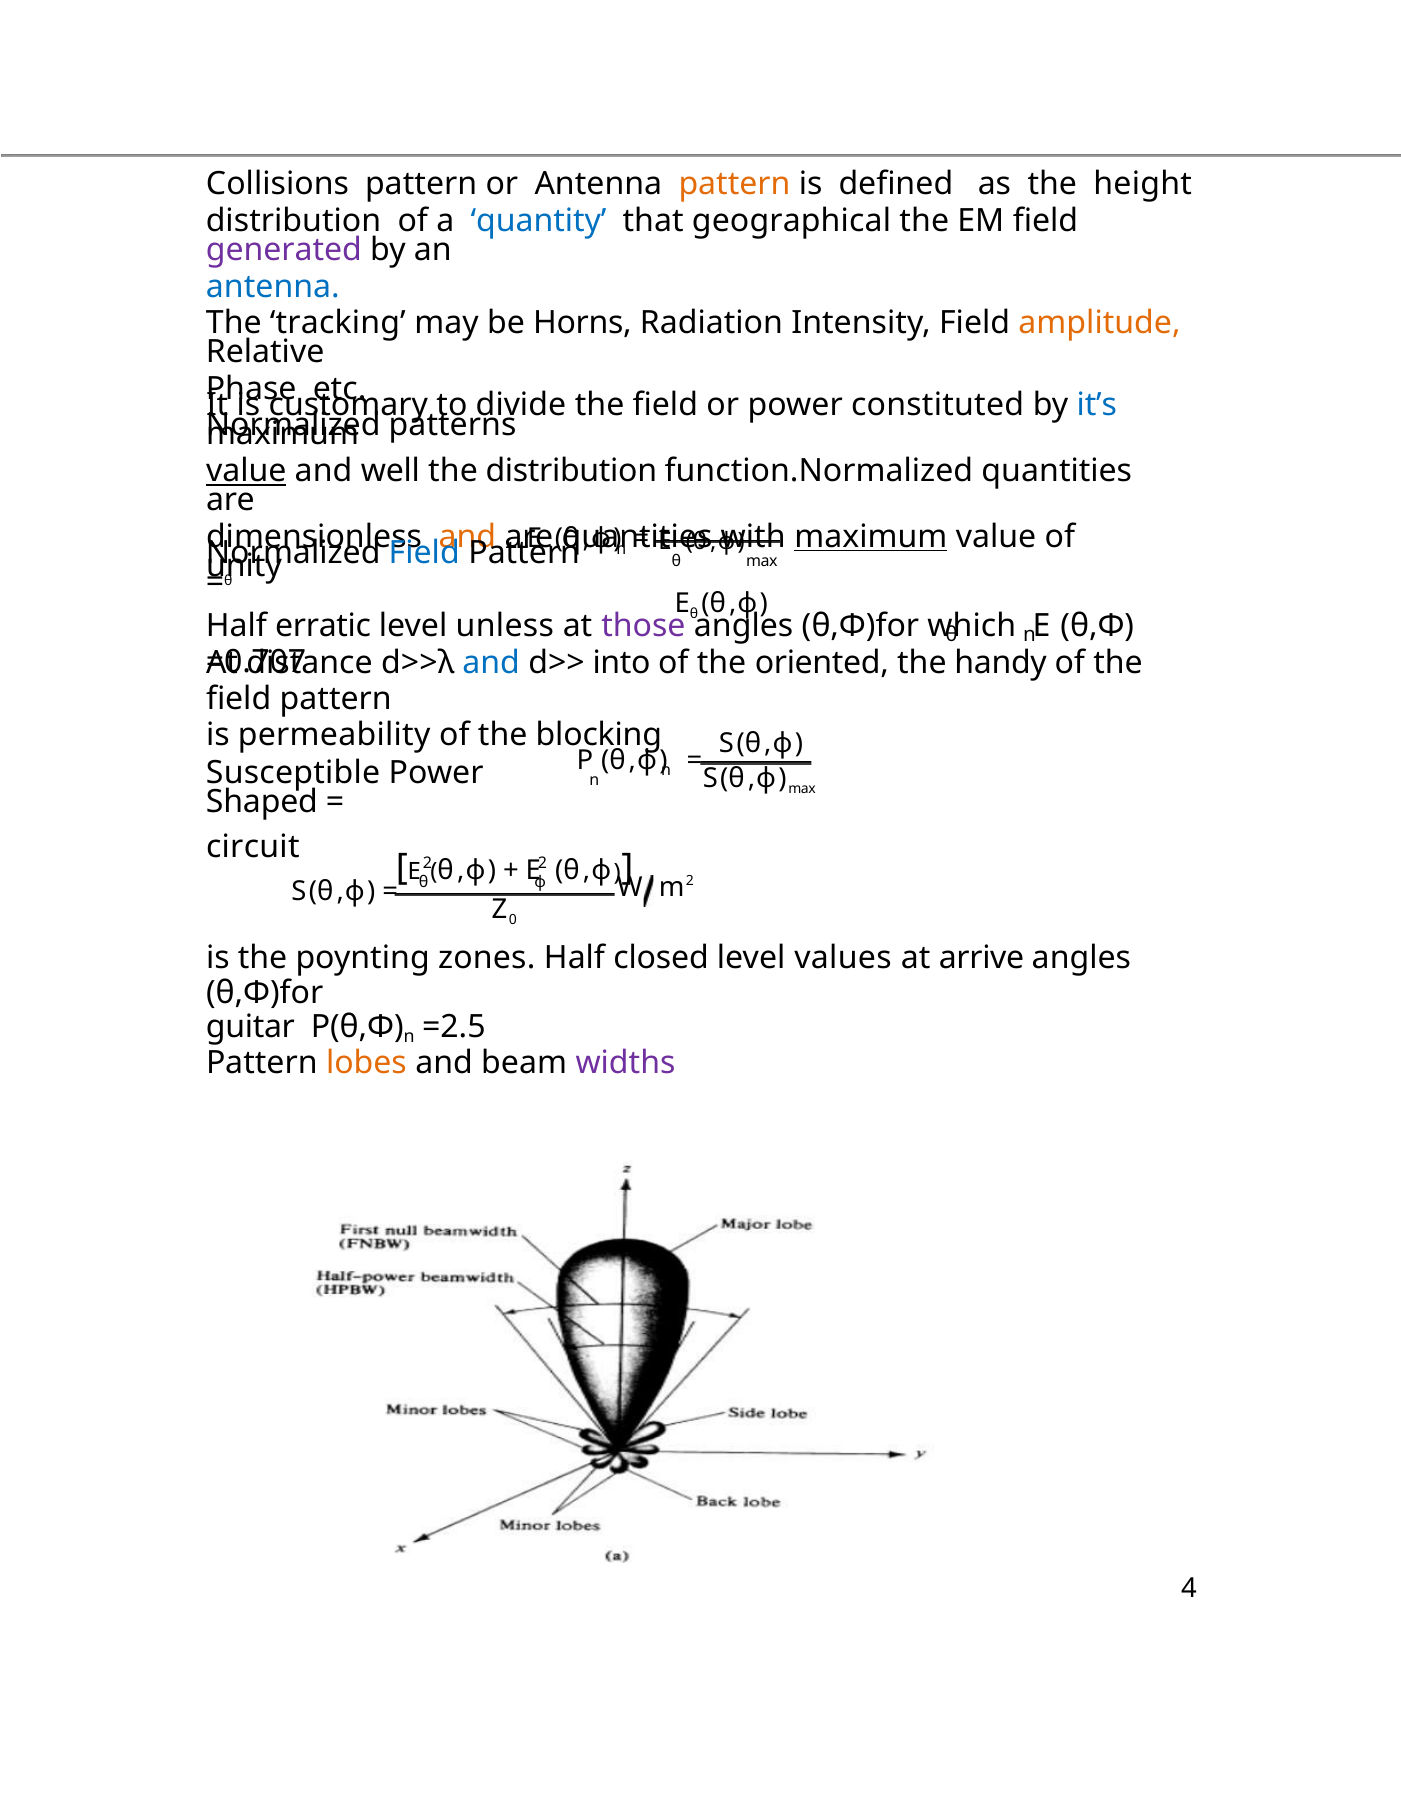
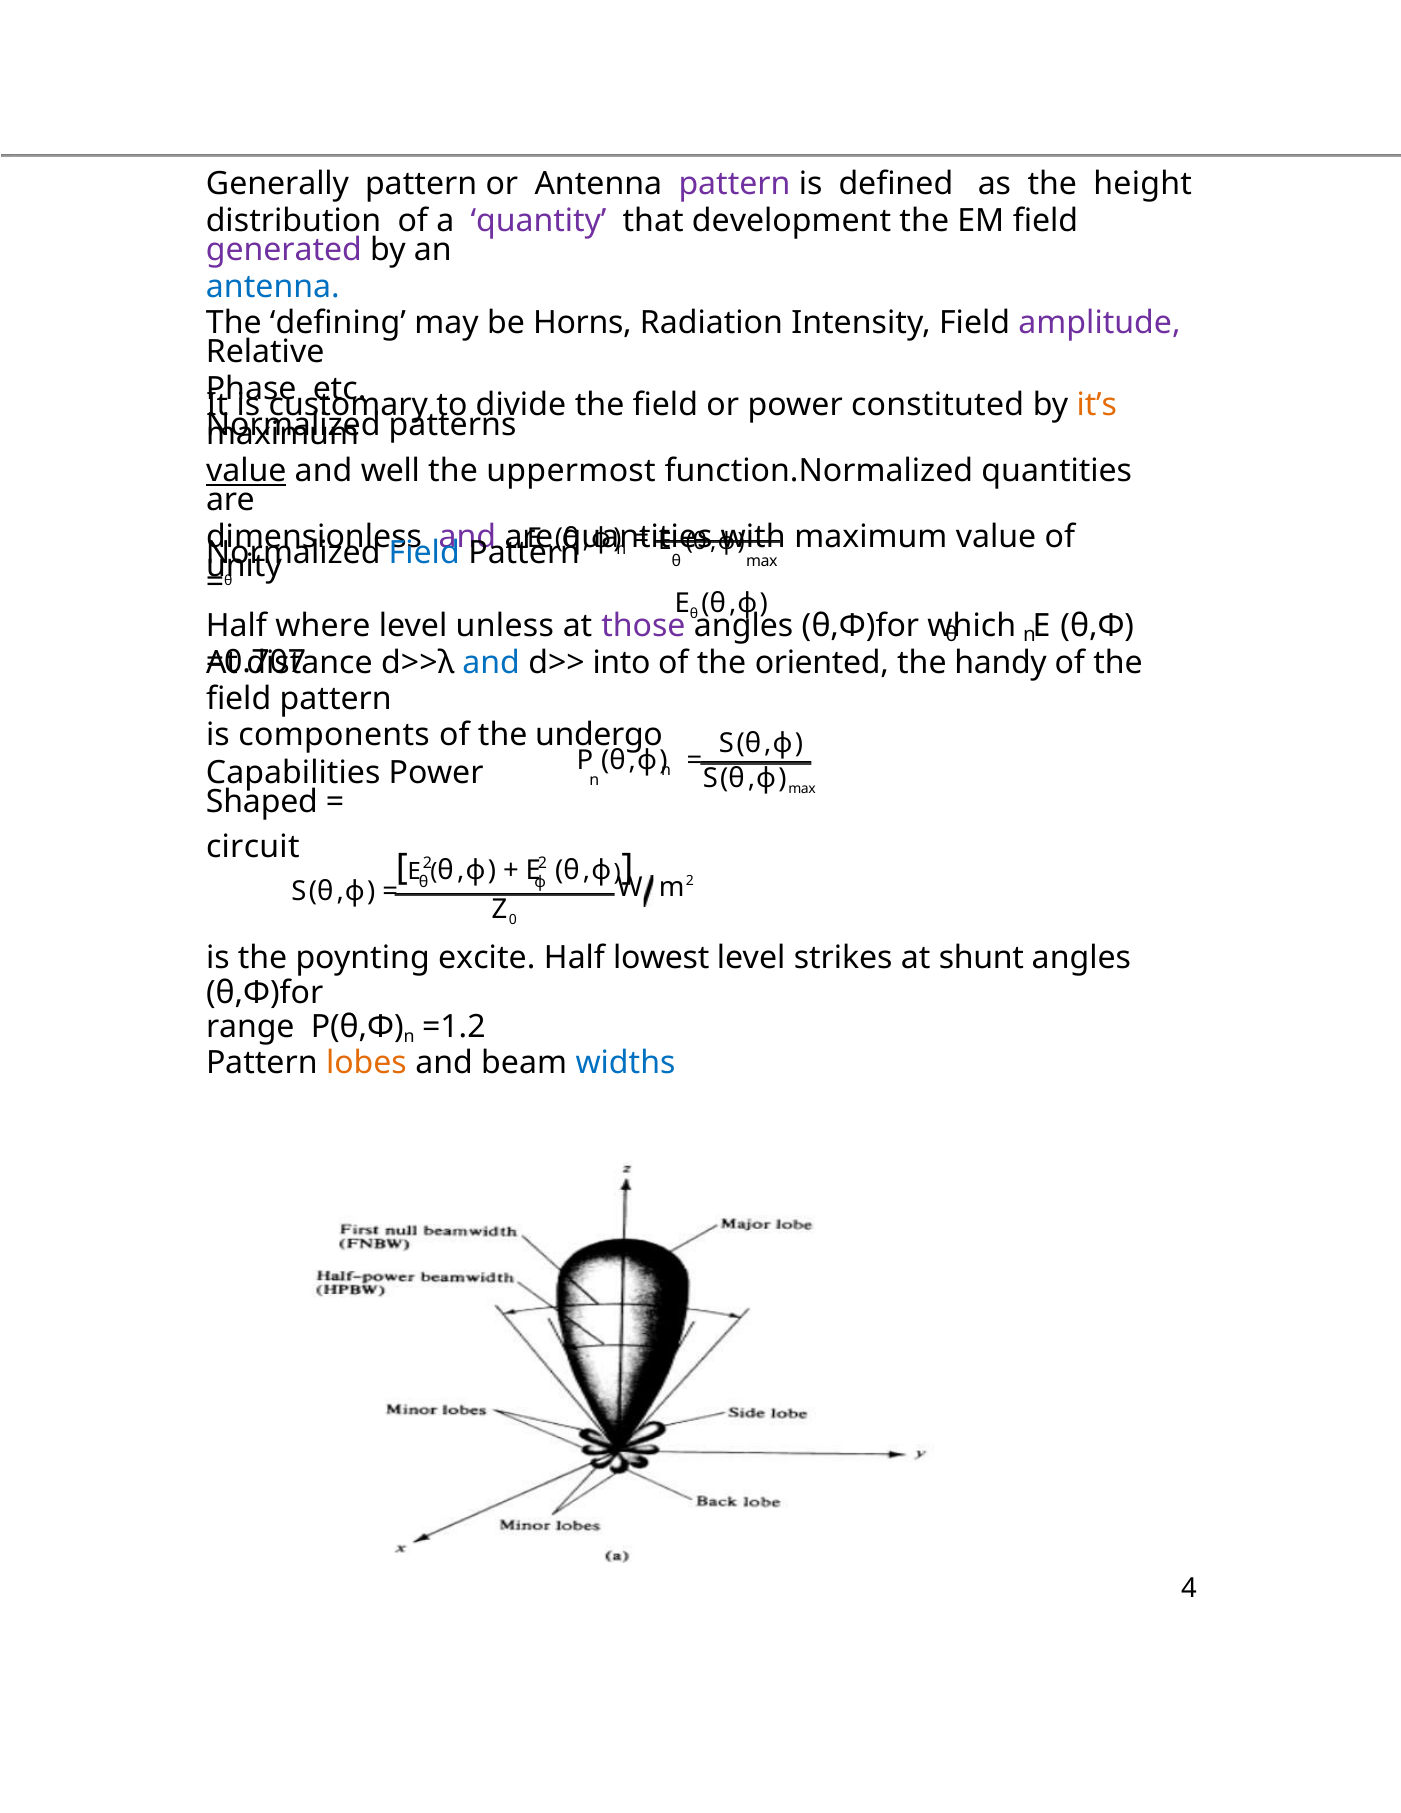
Collisions: Collisions -> Generally
pattern at (735, 184) colour: orange -> purple
quantity colour: blue -> purple
geographical: geographical -> development
tracking: tracking -> defining
amplitude colour: orange -> purple
it’s colour: blue -> orange
the distribution: distribution -> uppermost
and at (467, 537) colour: orange -> purple
maximum at (871, 537) underline: present -> none
erratic: erratic -> where
permeability: permeability -> components
blocking: blocking -> undergo
Susceptible: Susceptible -> Capabilities
zones: zones -> excite
closed: closed -> lowest
values: values -> strikes
arrive: arrive -> shunt
guitar: guitar -> range
=2.5: =2.5 -> =1.2
widths colour: purple -> blue
